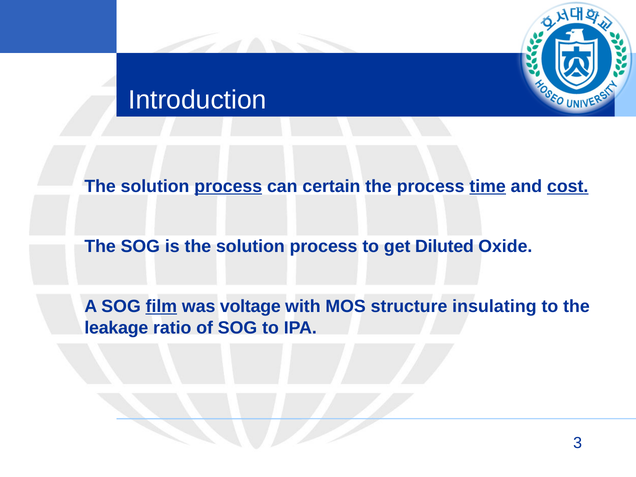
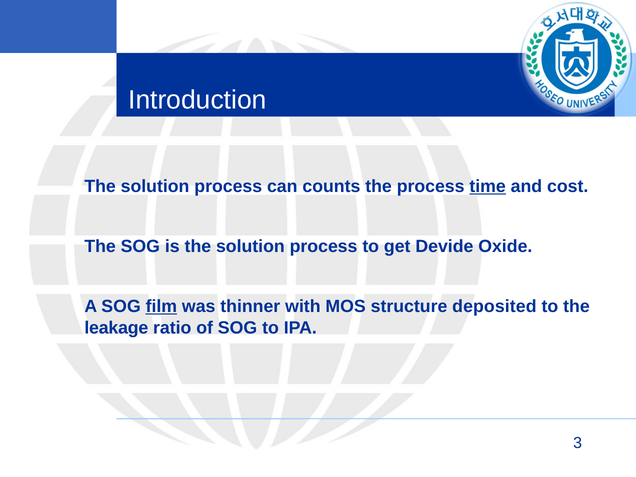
process at (228, 186) underline: present -> none
certain: certain -> counts
cost underline: present -> none
Diluted: Diluted -> Devide
voltage: voltage -> thinner
insulating: insulating -> deposited
